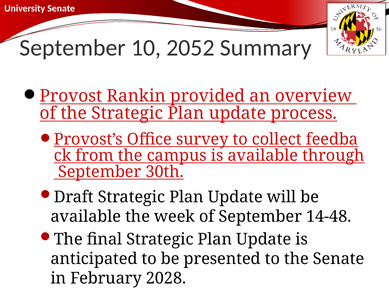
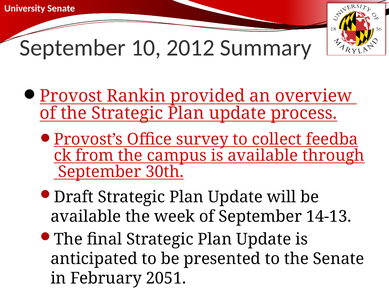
2052: 2052 -> 2012
14-48: 14-48 -> 14-13
2028: 2028 -> 2051
